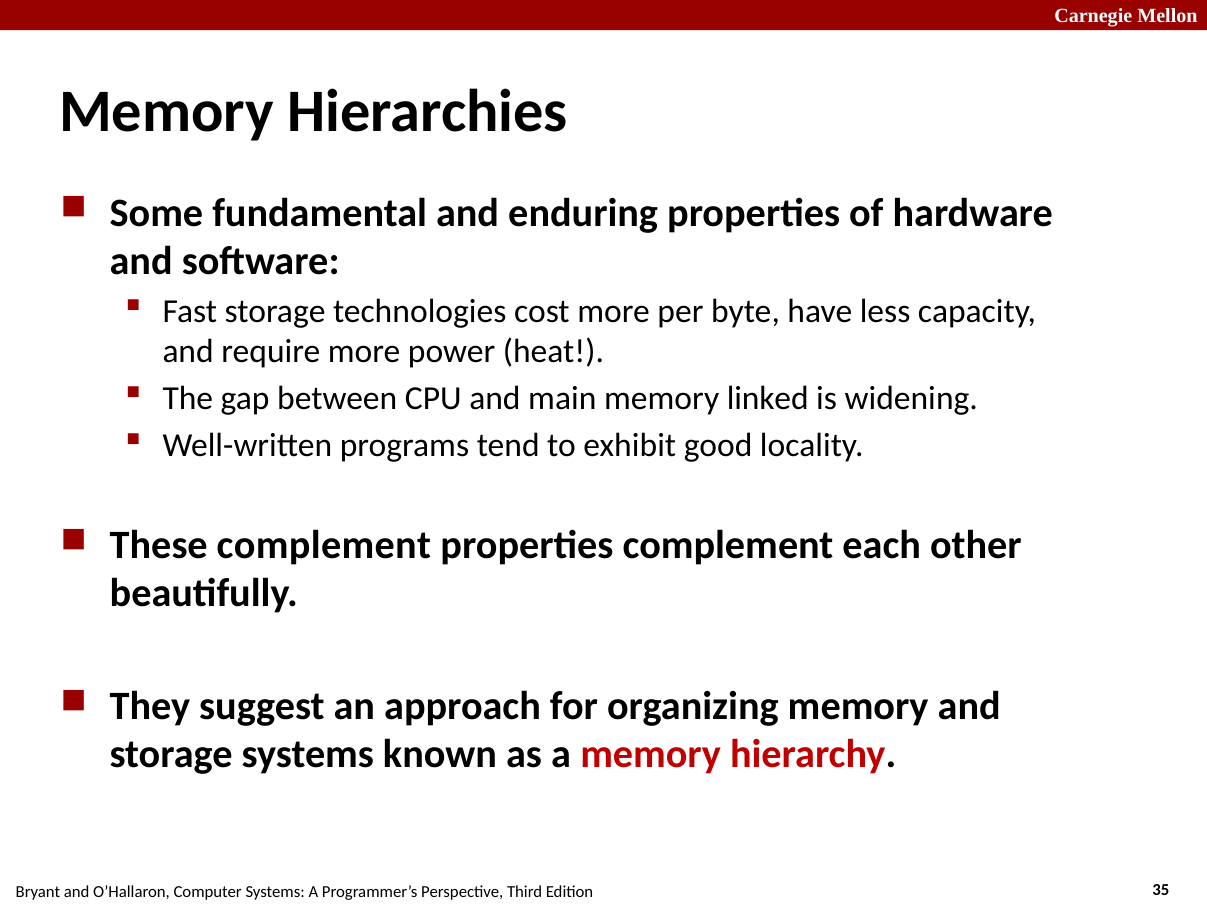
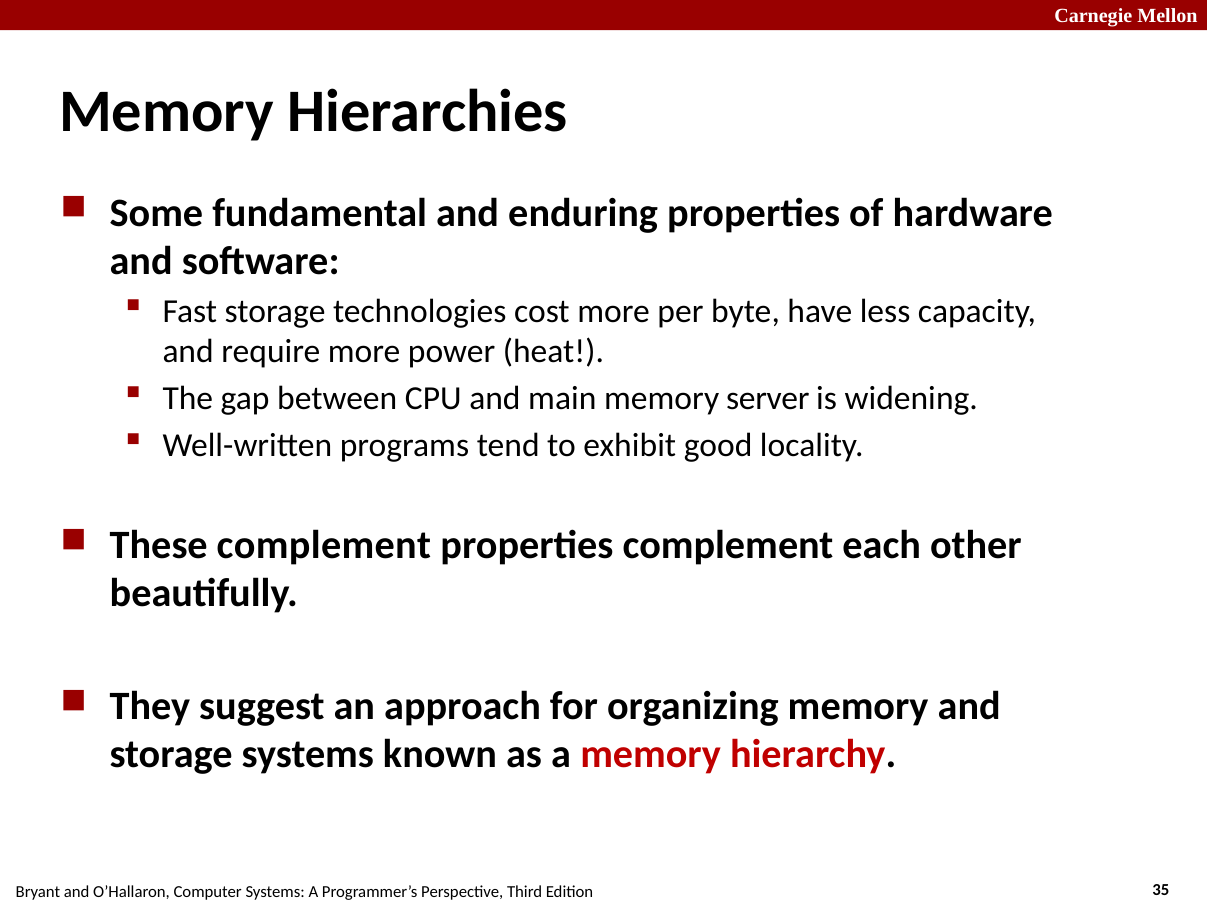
linked: linked -> server
